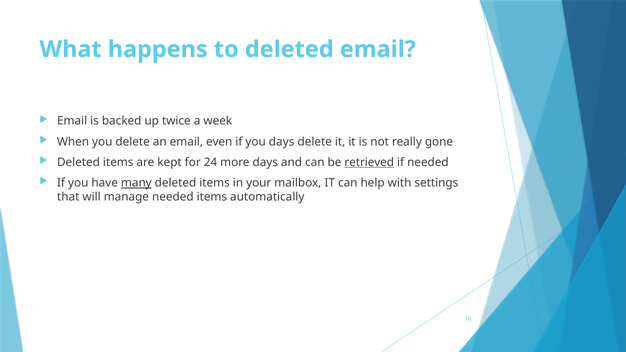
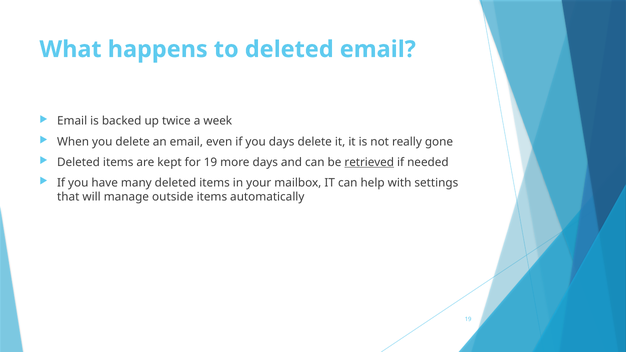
for 24: 24 -> 19
many underline: present -> none
manage needed: needed -> outside
